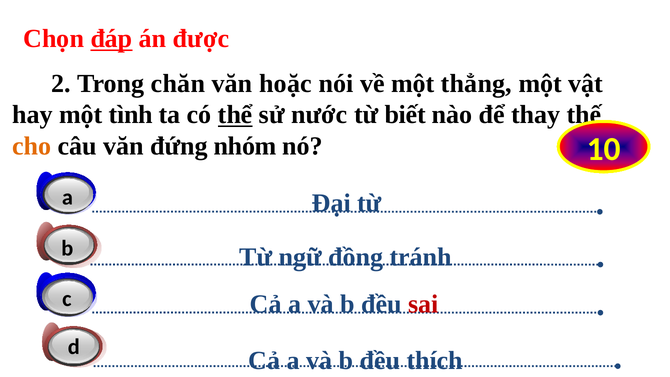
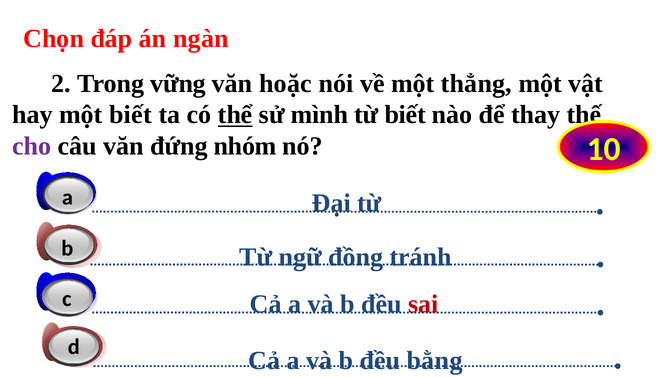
đáp underline: present -> none
được: được -> ngàn
chăn: chăn -> vững
một tình: tình -> biết
nước: nước -> mình
cho colour: orange -> purple
thích: thích -> bằng
